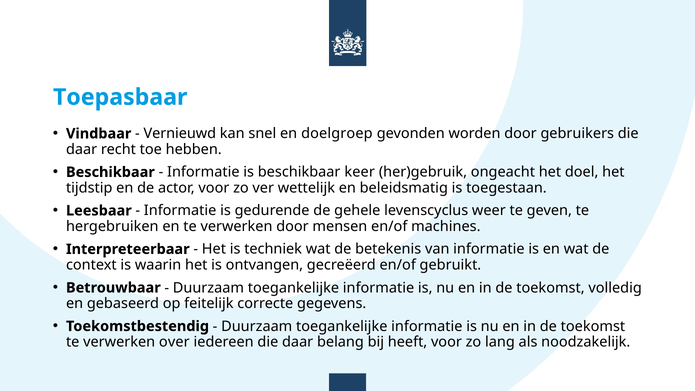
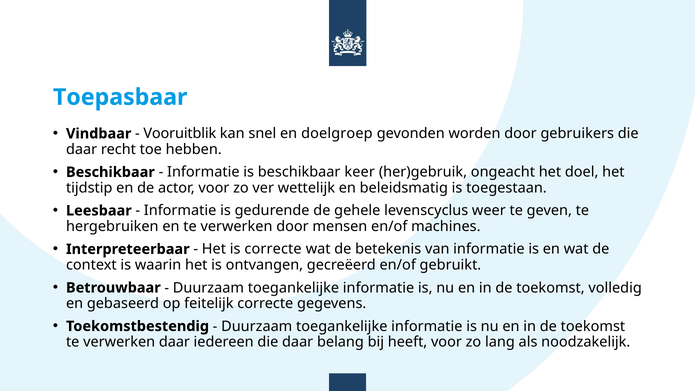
Vernieuwd: Vernieuwd -> Vooruitblik
is techniek: techniek -> correcte
verwerken over: over -> daar
